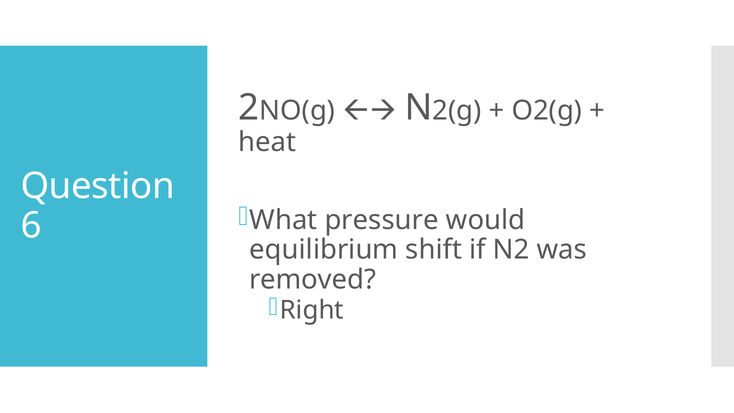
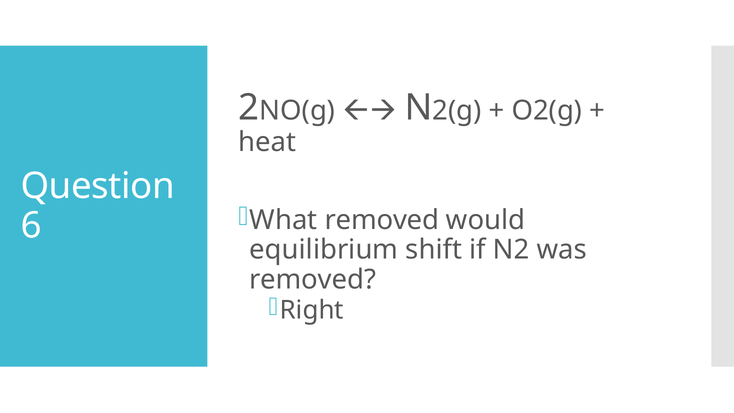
What pressure: pressure -> removed
